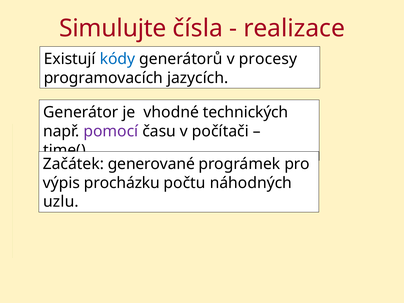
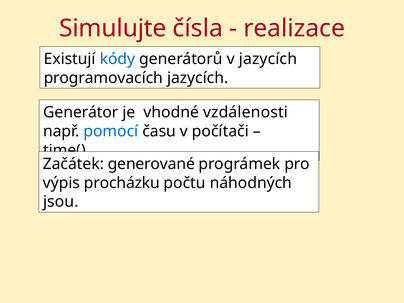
v procesy: procesy -> jazycích
technických: technických -> vzdálenosti
pomocí colour: purple -> blue
uzlu: uzlu -> jsou
